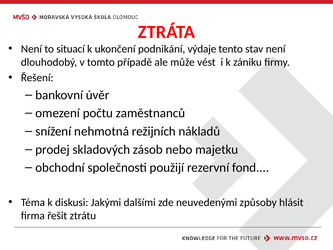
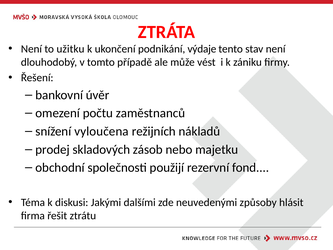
situací: situací -> užitku
nehmotná: nehmotná -> vyloučena
